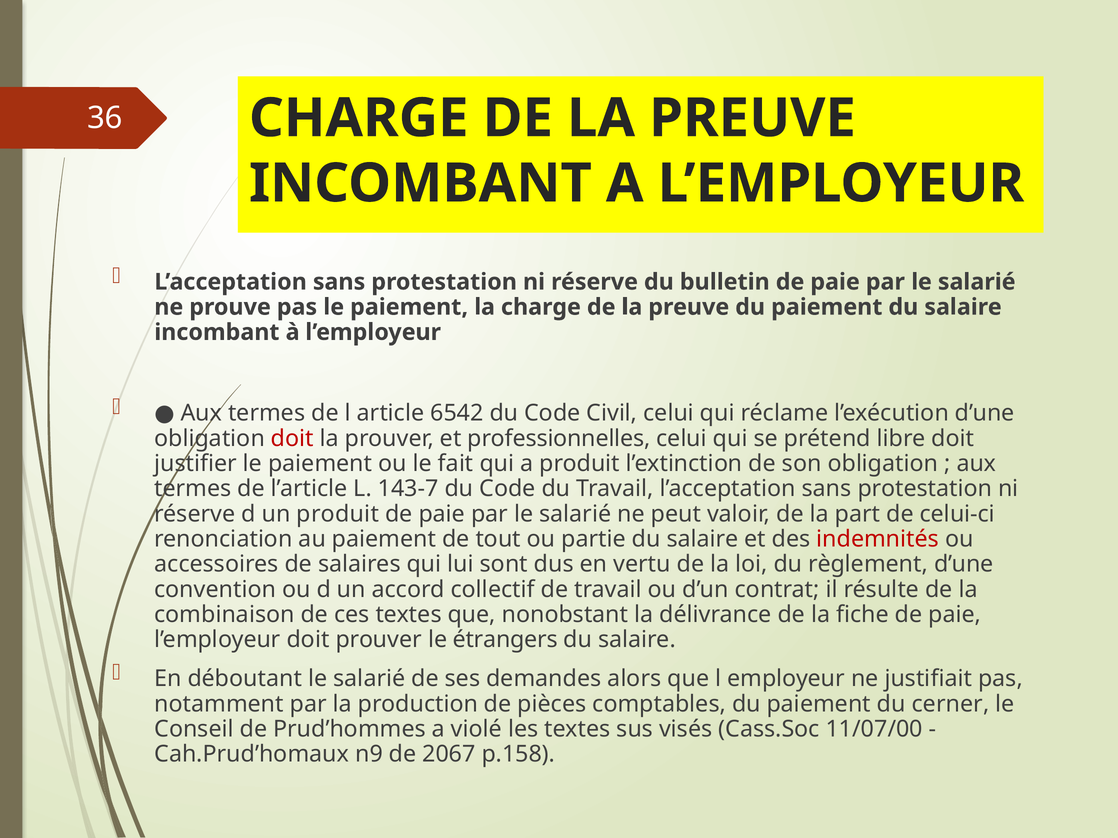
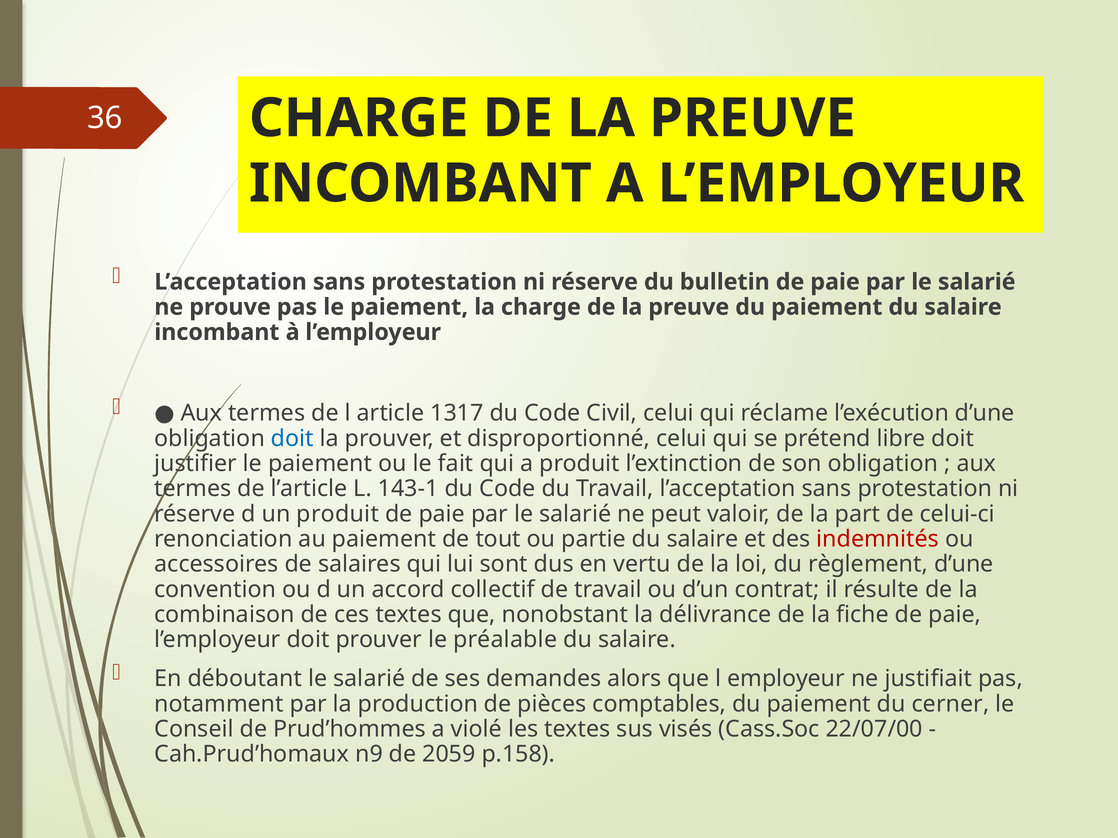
6542: 6542 -> 1317
doit at (292, 439) colour: red -> blue
professionnelles: professionnelles -> disproportionné
143-7: 143-7 -> 143-1
étrangers: étrangers -> préalable
11/07/00: 11/07/00 -> 22/07/00
2067: 2067 -> 2059
